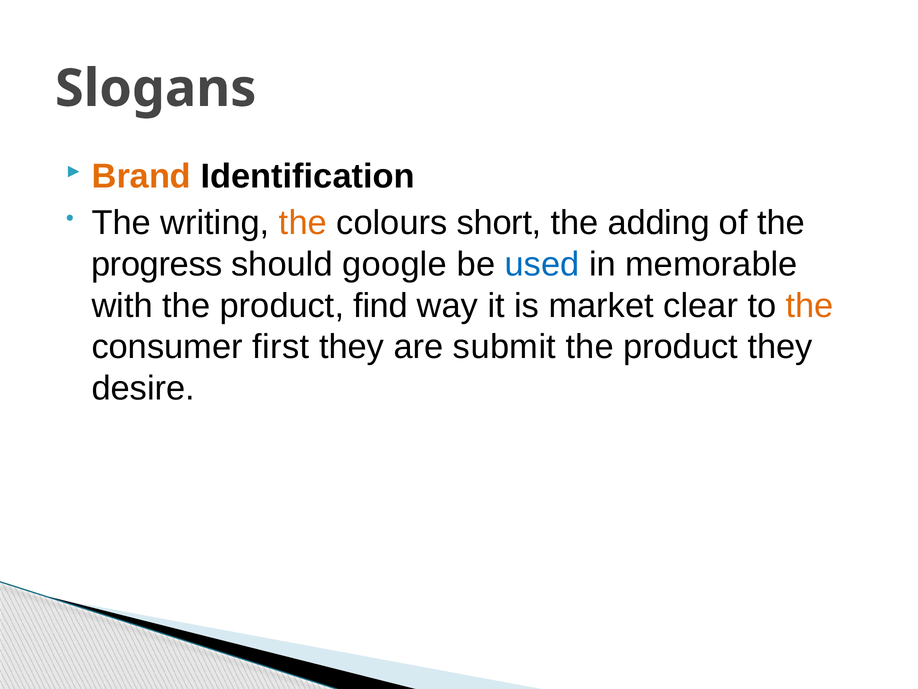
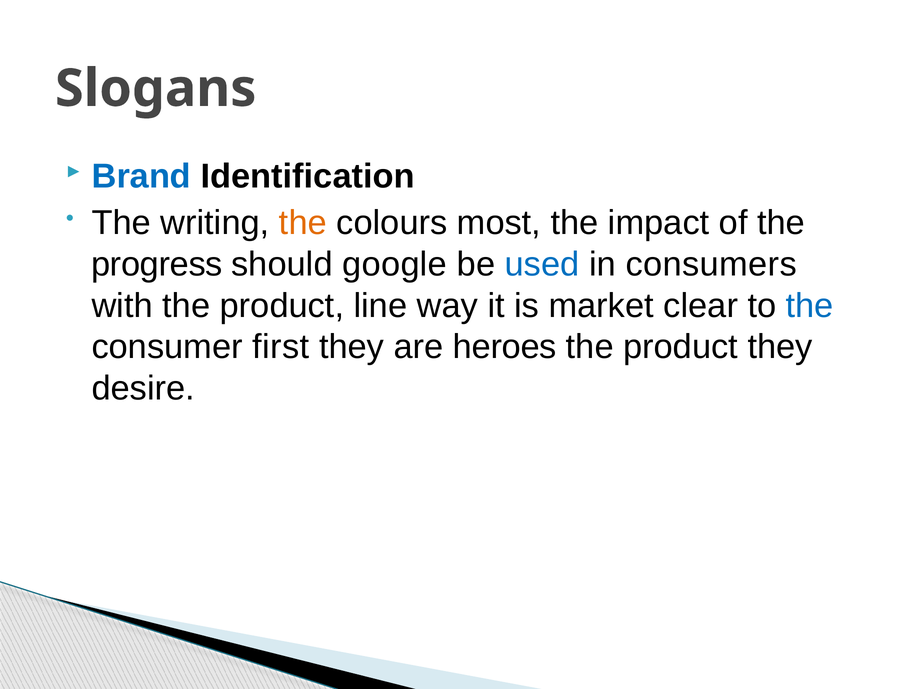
Brand colour: orange -> blue
short: short -> most
adding: adding -> impact
memorable: memorable -> consumers
find: find -> line
the at (810, 305) colour: orange -> blue
submit: submit -> heroes
